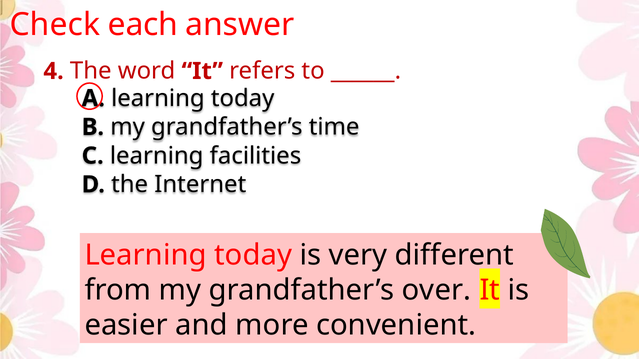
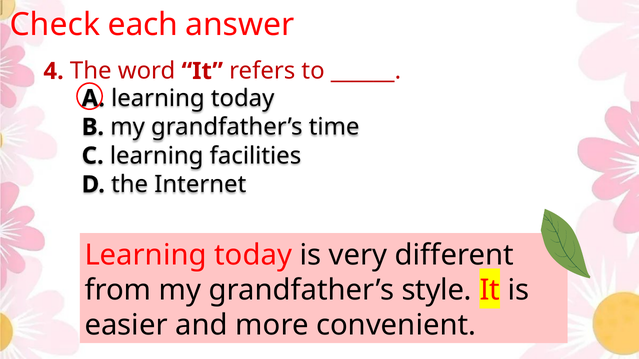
over: over -> style
